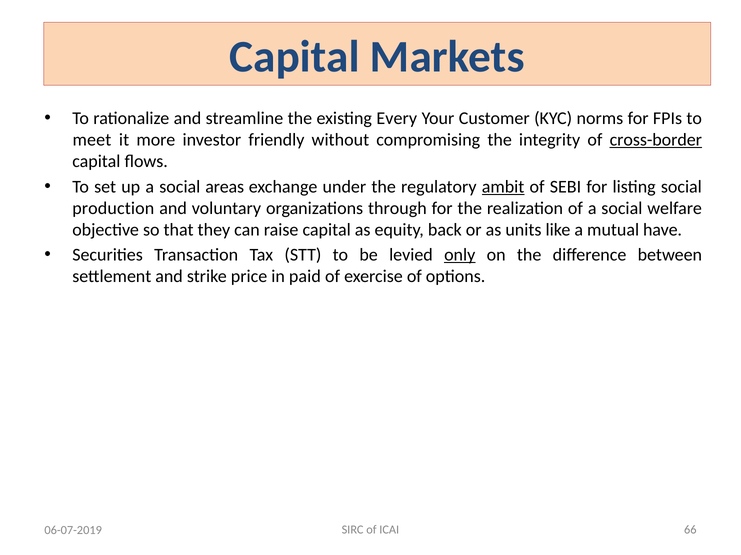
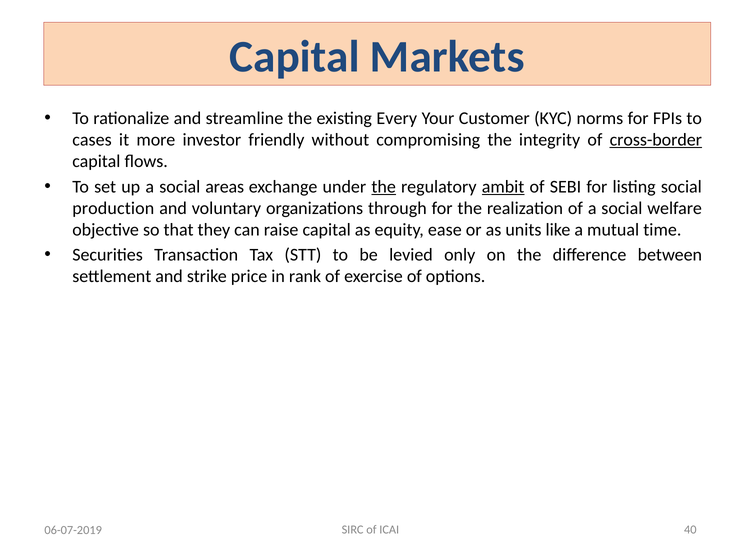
meet: meet -> cases
the at (384, 187) underline: none -> present
back: back -> ease
have: have -> time
only underline: present -> none
paid: paid -> rank
66: 66 -> 40
